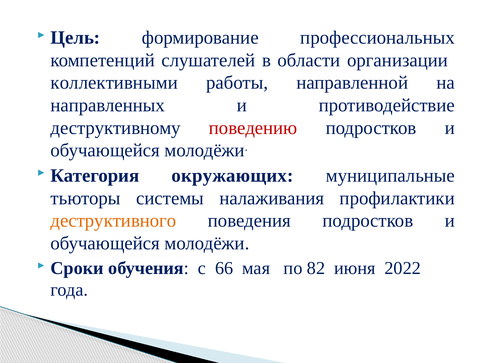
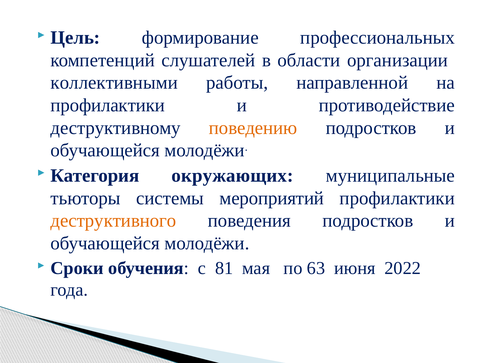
направленных at (108, 105): направленных -> профилактики
поведению colour: red -> orange
налаживания: налаживания -> мероприятий
66: 66 -> 81
82: 82 -> 63
